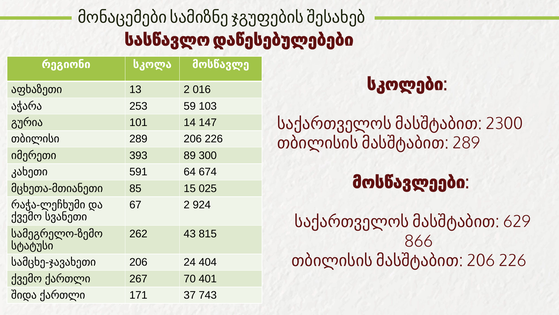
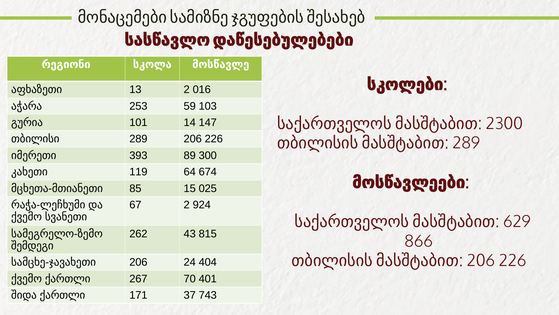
591: 591 -> 119
სტატუსი: სტატუსი -> შემდეგი
